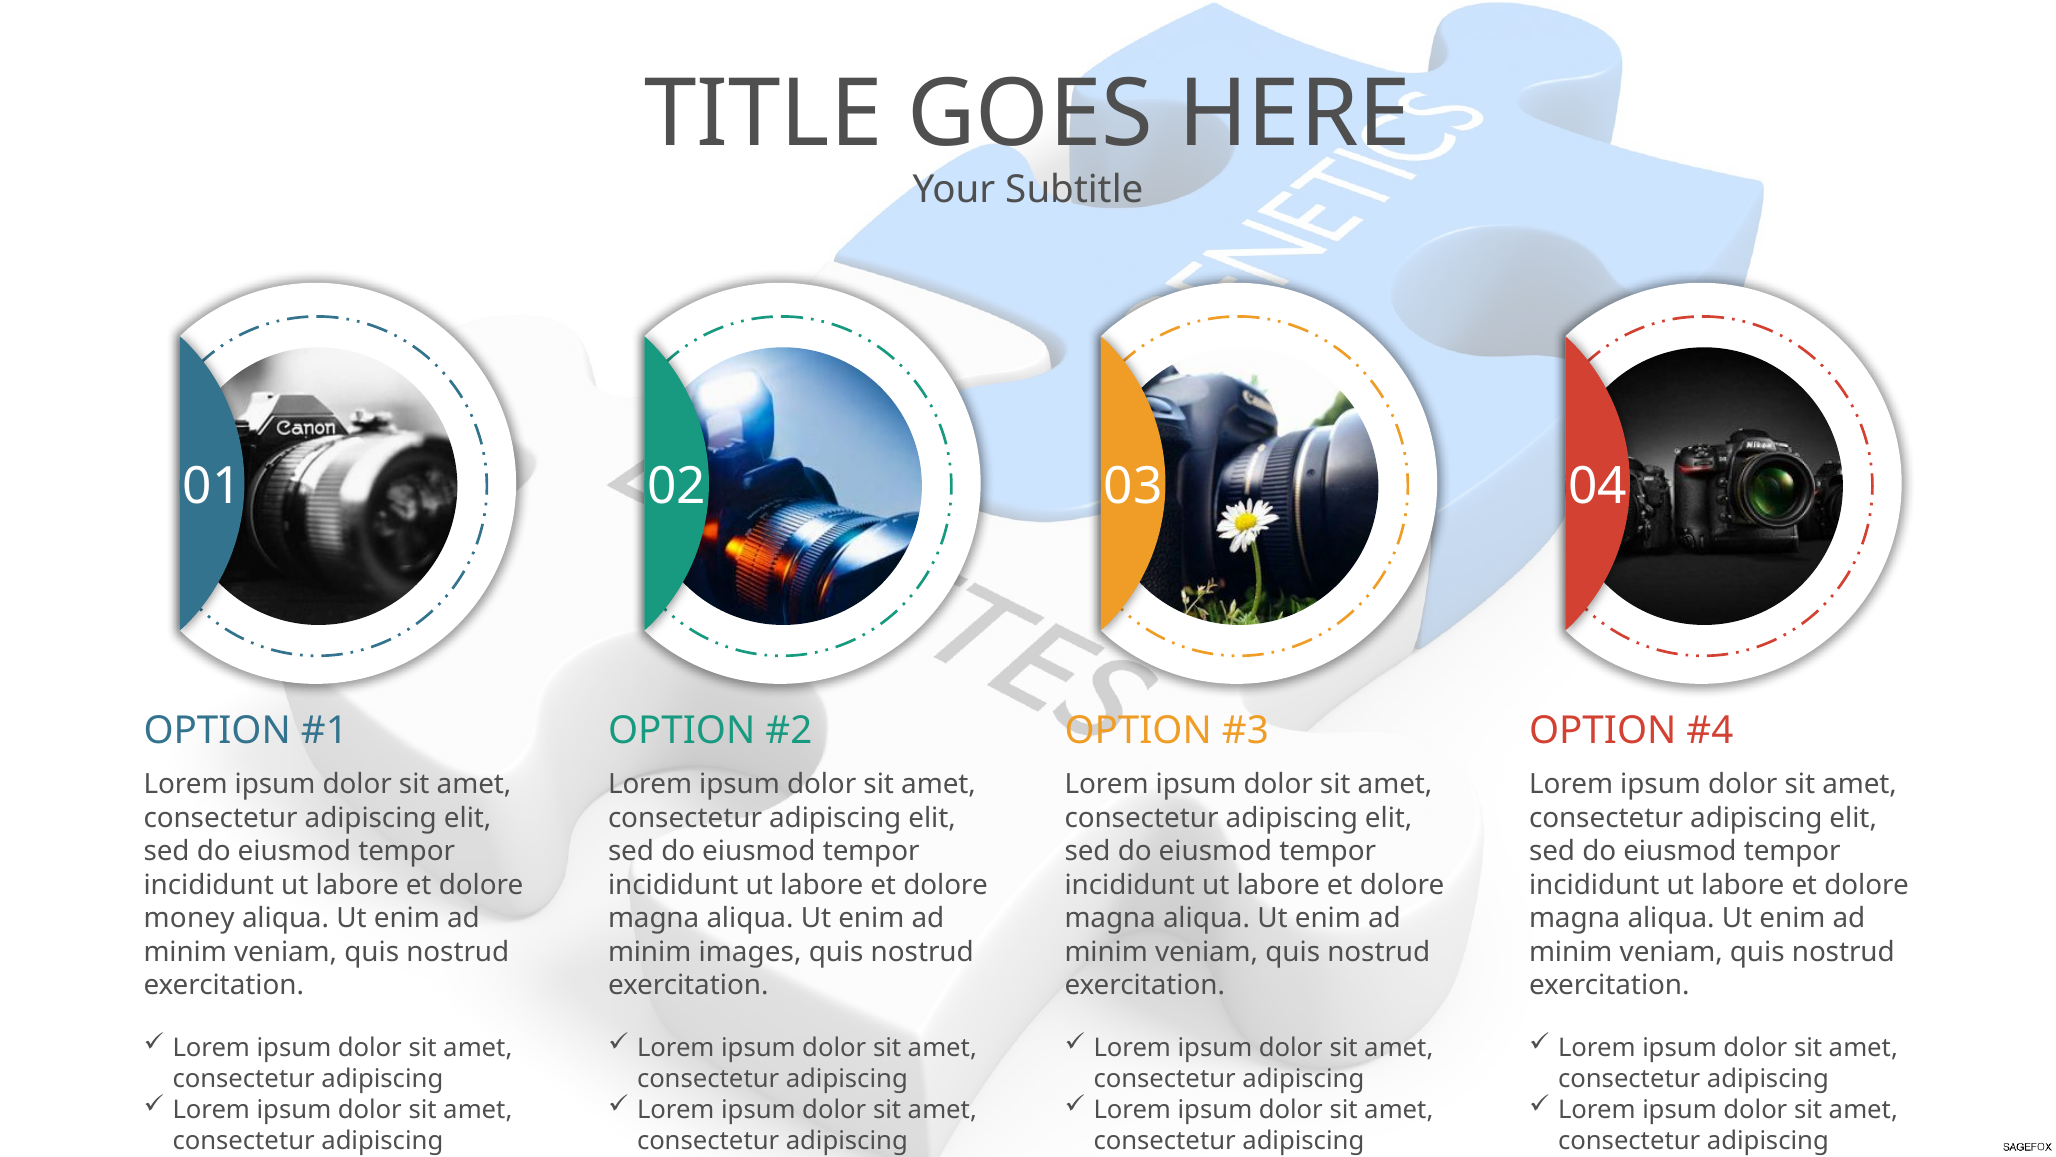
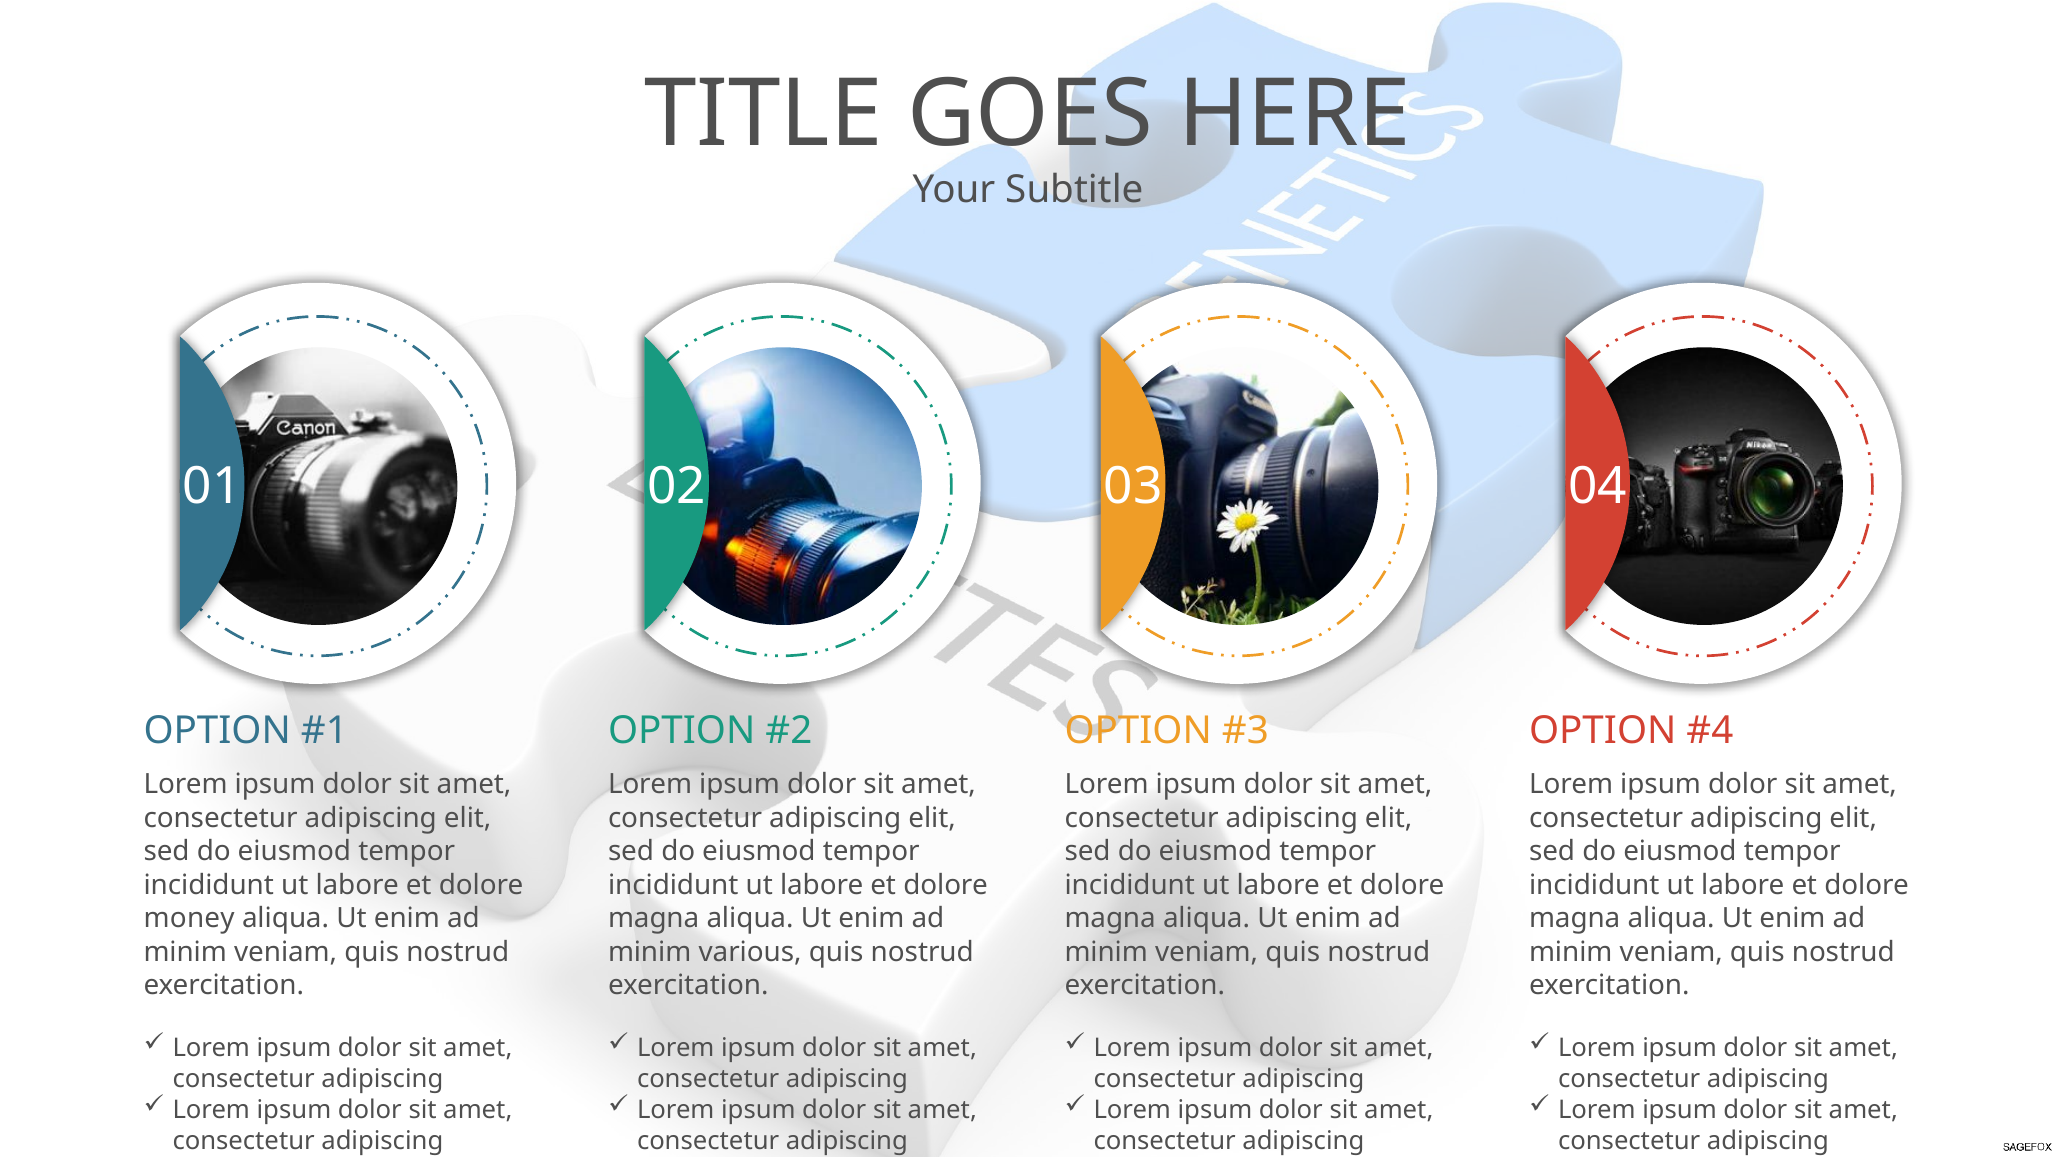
images: images -> various
